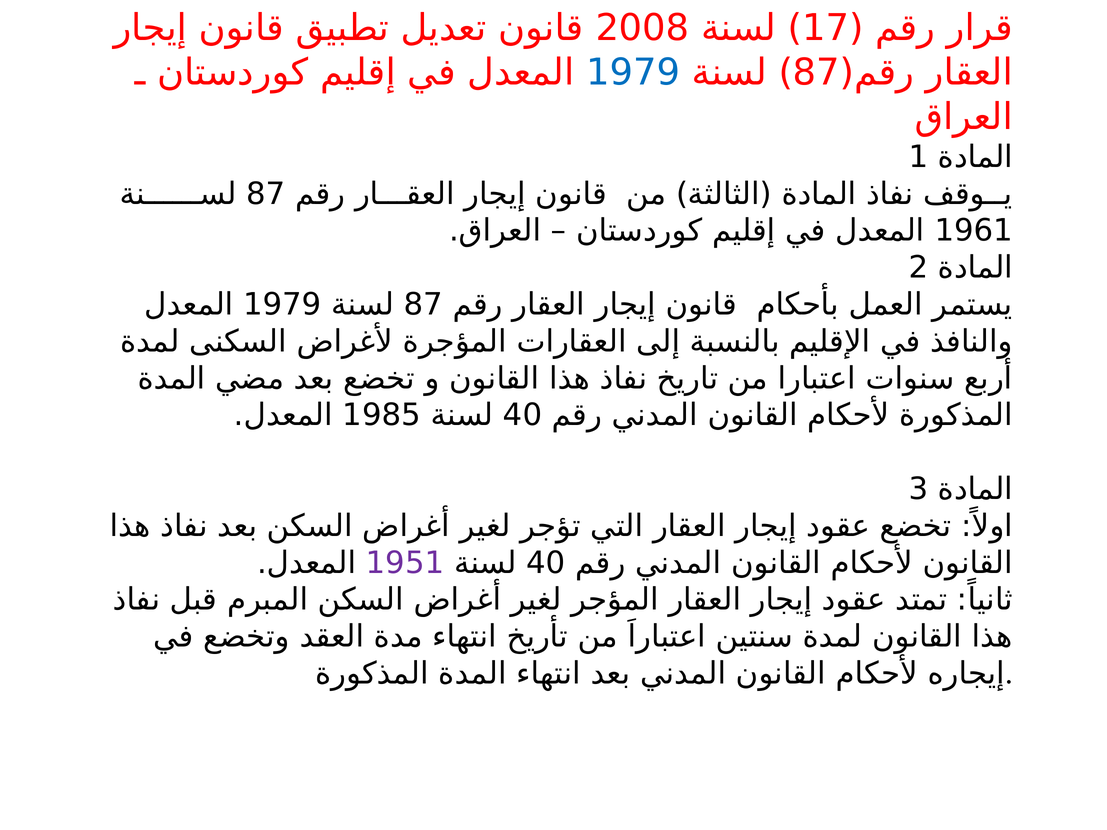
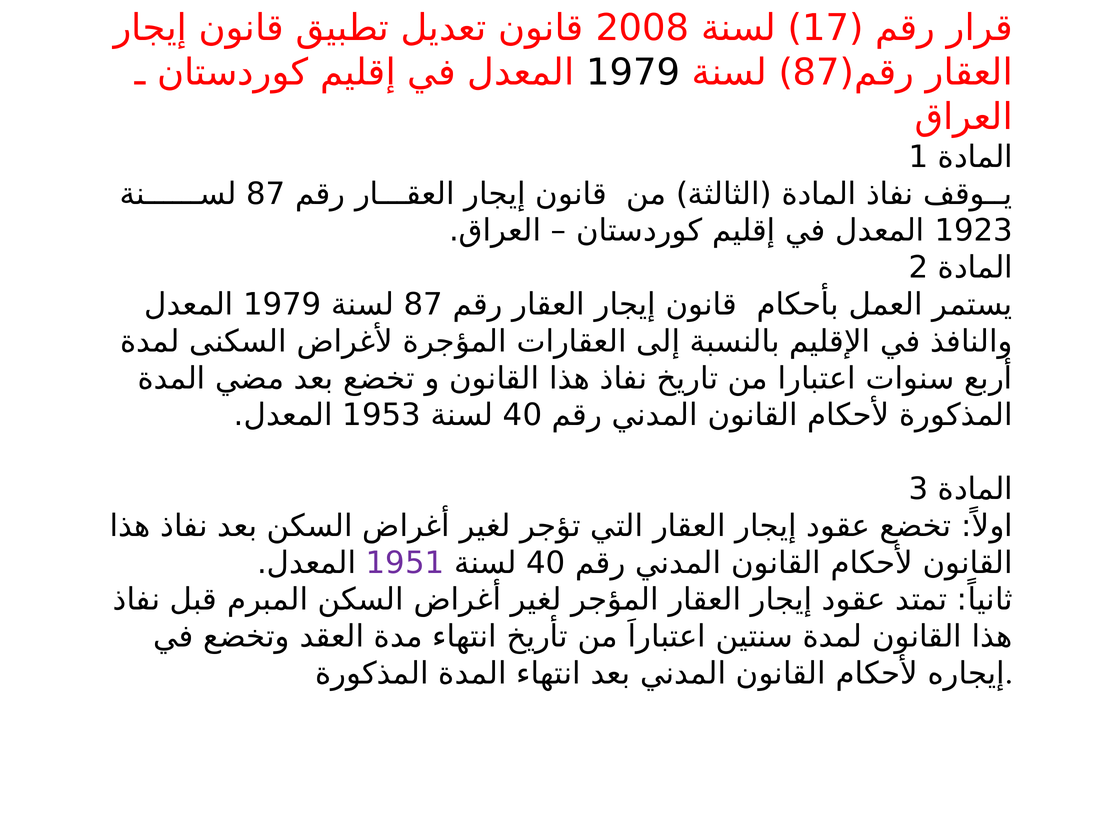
1979 at (633, 73) colour: blue -> black
1961: 1961 -> 1923
1985: 1985 -> 1953
